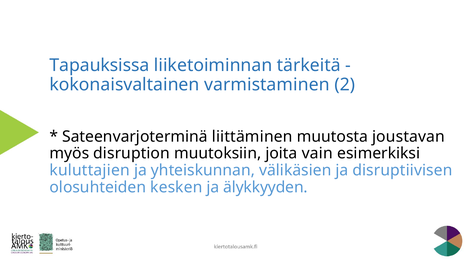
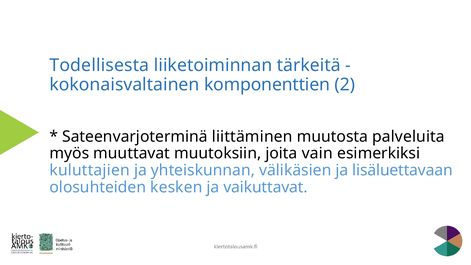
Tapauksissa: Tapauksissa -> Todellisesta
varmistaminen: varmistaminen -> komponenttien
joustavan: joustavan -> palveluita
disruption: disruption -> muuttavat
disruptiivisen: disruptiivisen -> lisäluettavaan
älykkyyden: älykkyyden -> vaikuttavat
